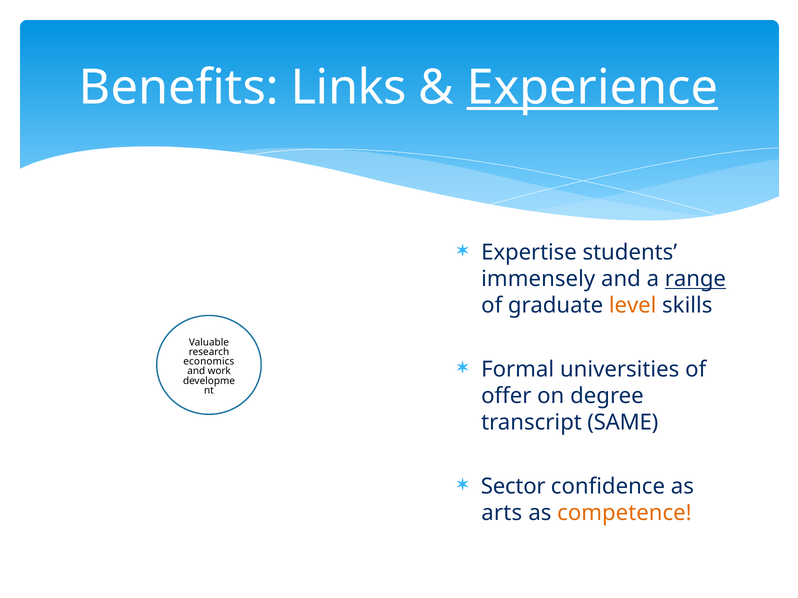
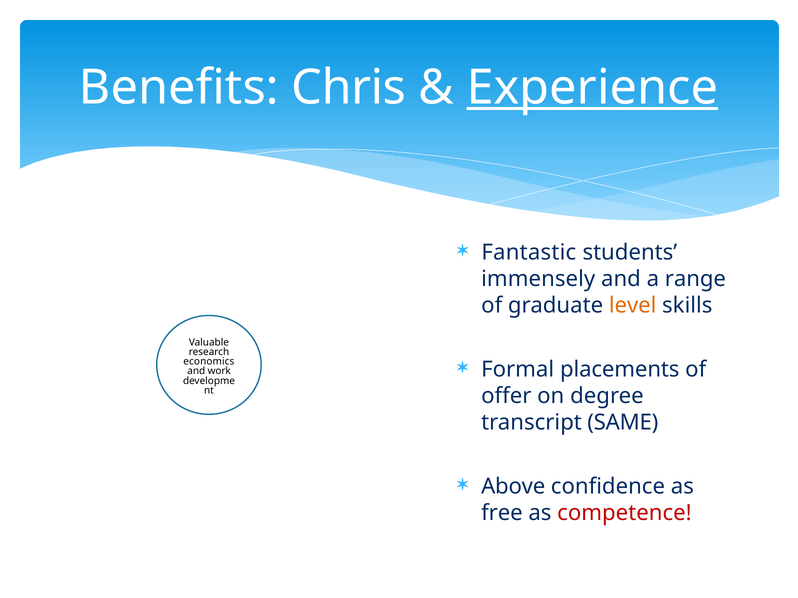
Links: Links -> Chris
Expertise: Expertise -> Fantastic
range underline: present -> none
universities: universities -> placements
Sector: Sector -> Above
arts: arts -> free
competence colour: orange -> red
